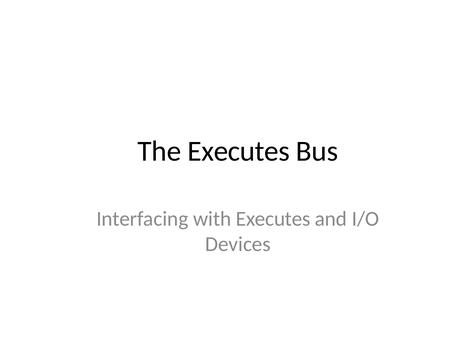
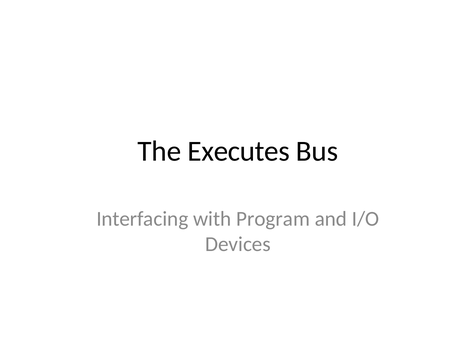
with Executes: Executes -> Program
